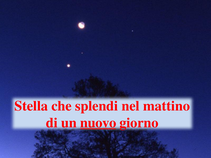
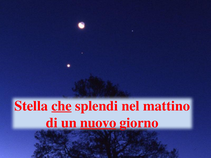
che underline: none -> present
